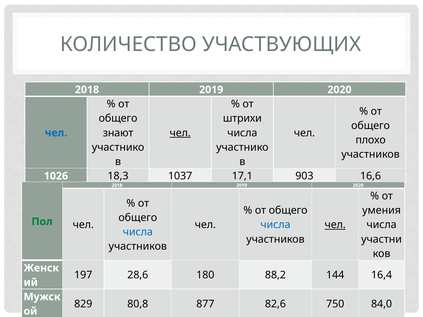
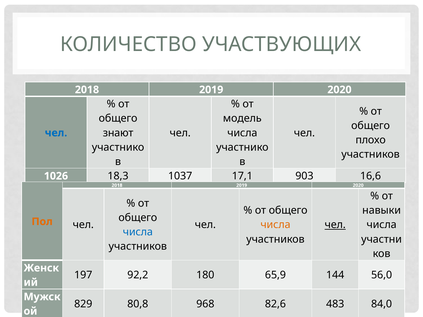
штрихи: штрихи -> модель
чел at (180, 133) underline: present -> none
умения: умения -> навыки
Пол colour: green -> orange
числа at (275, 225) colour: blue -> orange
28,6: 28,6 -> 92,2
88,2: 88,2 -> 65,9
16,4: 16,4 -> 56,0
877: 877 -> 968
750: 750 -> 483
